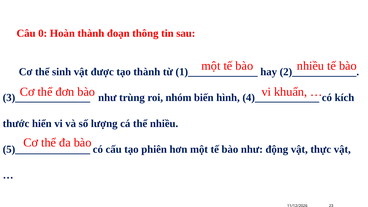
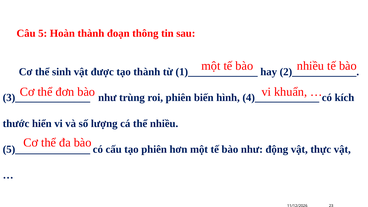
0: 0 -> 5
roi nhóm: nhóm -> phiên
